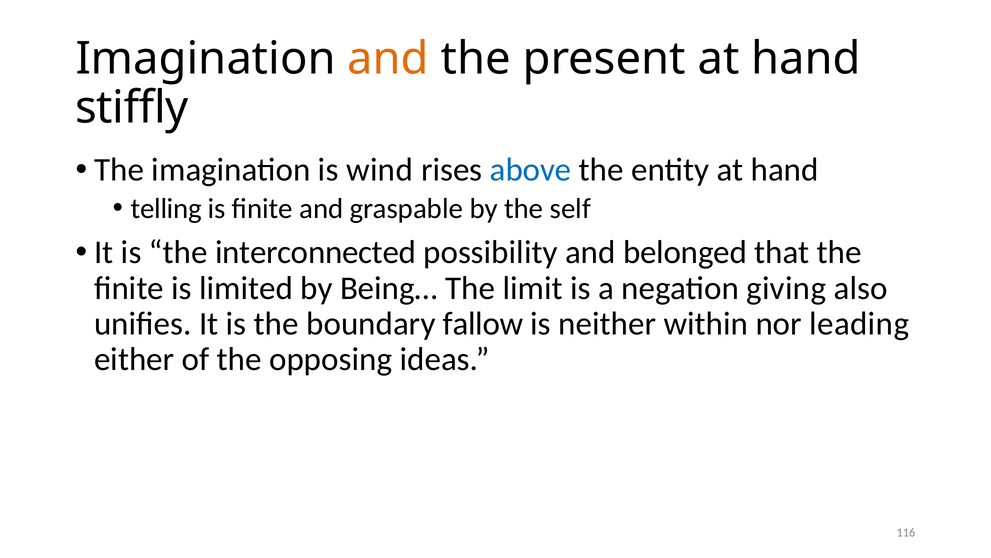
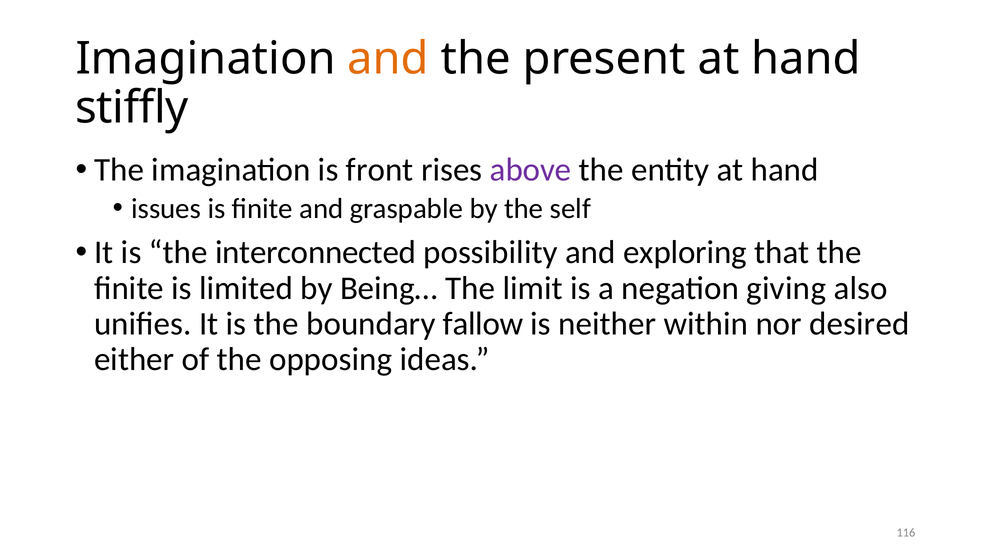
wind: wind -> front
above colour: blue -> purple
telling: telling -> issues
belonged: belonged -> exploring
leading: leading -> desired
